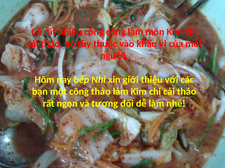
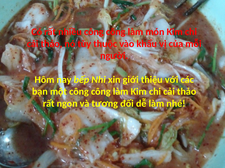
một công thảo: thảo -> công
